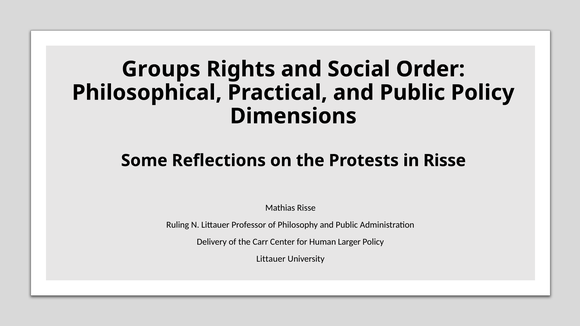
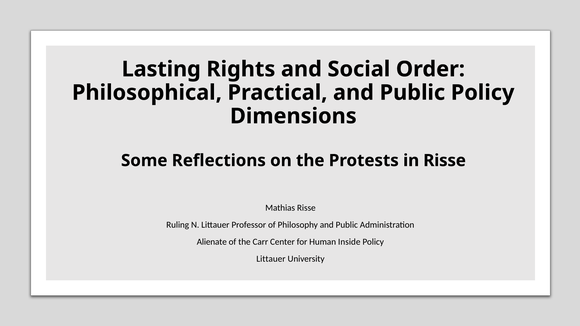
Groups: Groups -> Lasting
Delivery: Delivery -> Alienate
Larger: Larger -> Inside
